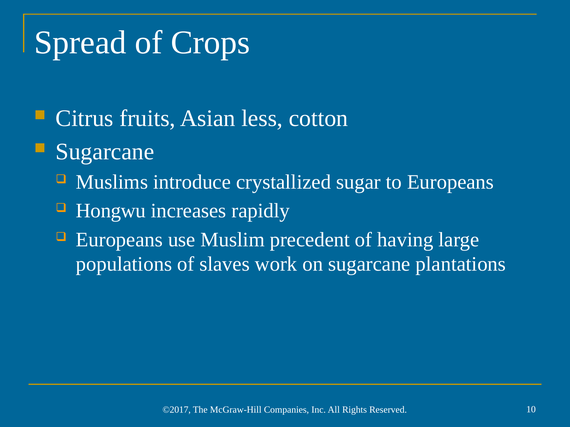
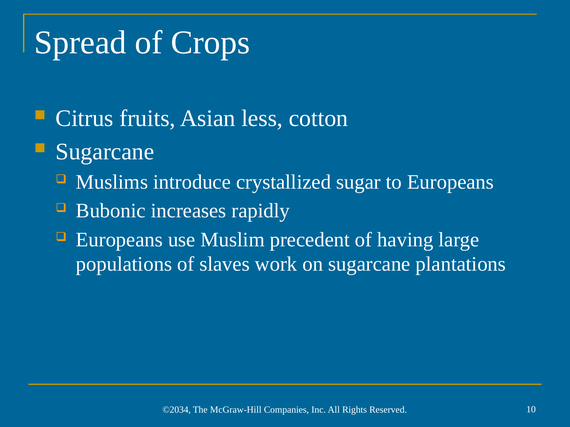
Hongwu: Hongwu -> Bubonic
©2017: ©2017 -> ©2034
